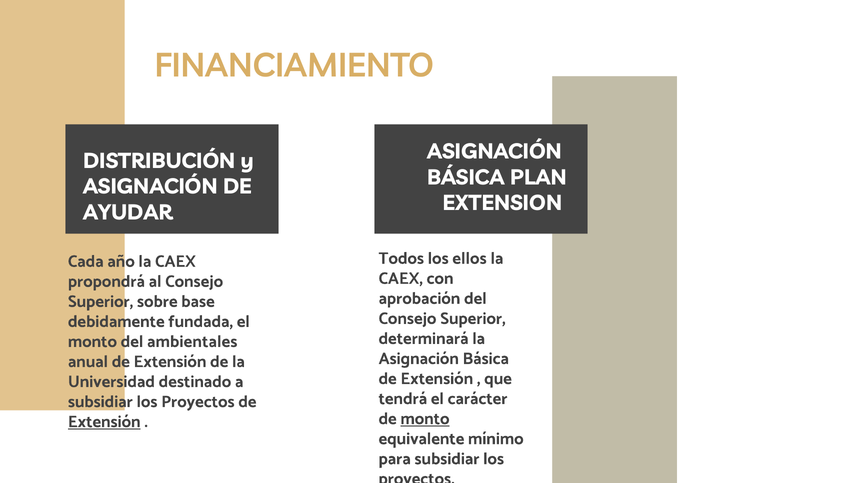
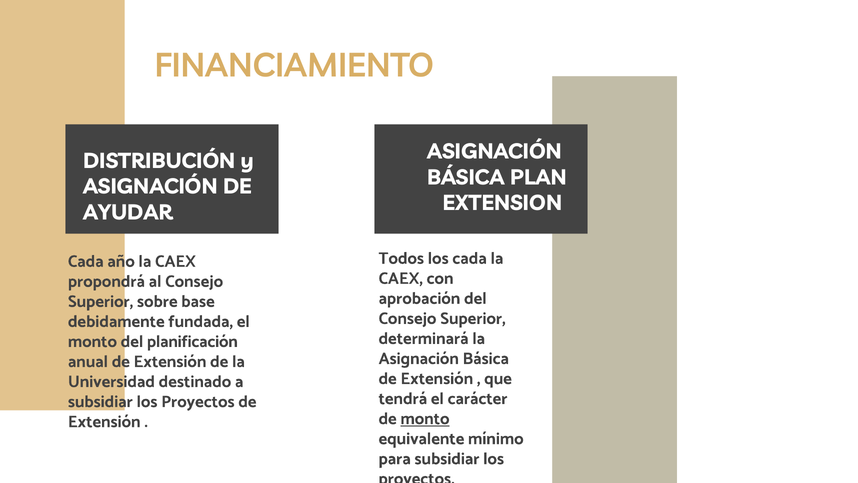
los ellos: ellos -> cada
ambientales: ambientales -> planificación
Extensión at (104, 421) underline: present -> none
